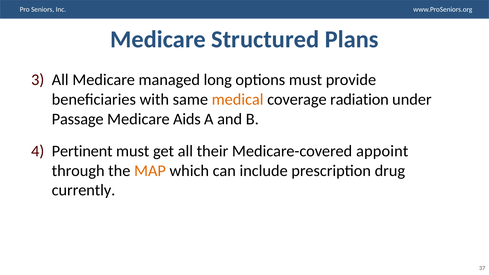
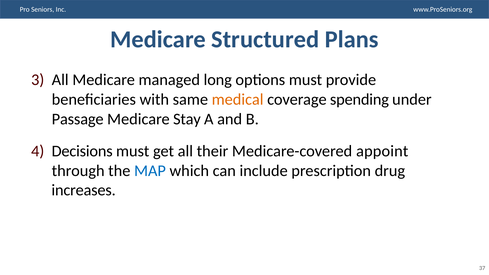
radiation: radiation -> spending
Aids: Aids -> Stay
Pertinent: Pertinent -> Decisions
MAP colour: orange -> blue
currently: currently -> increases
